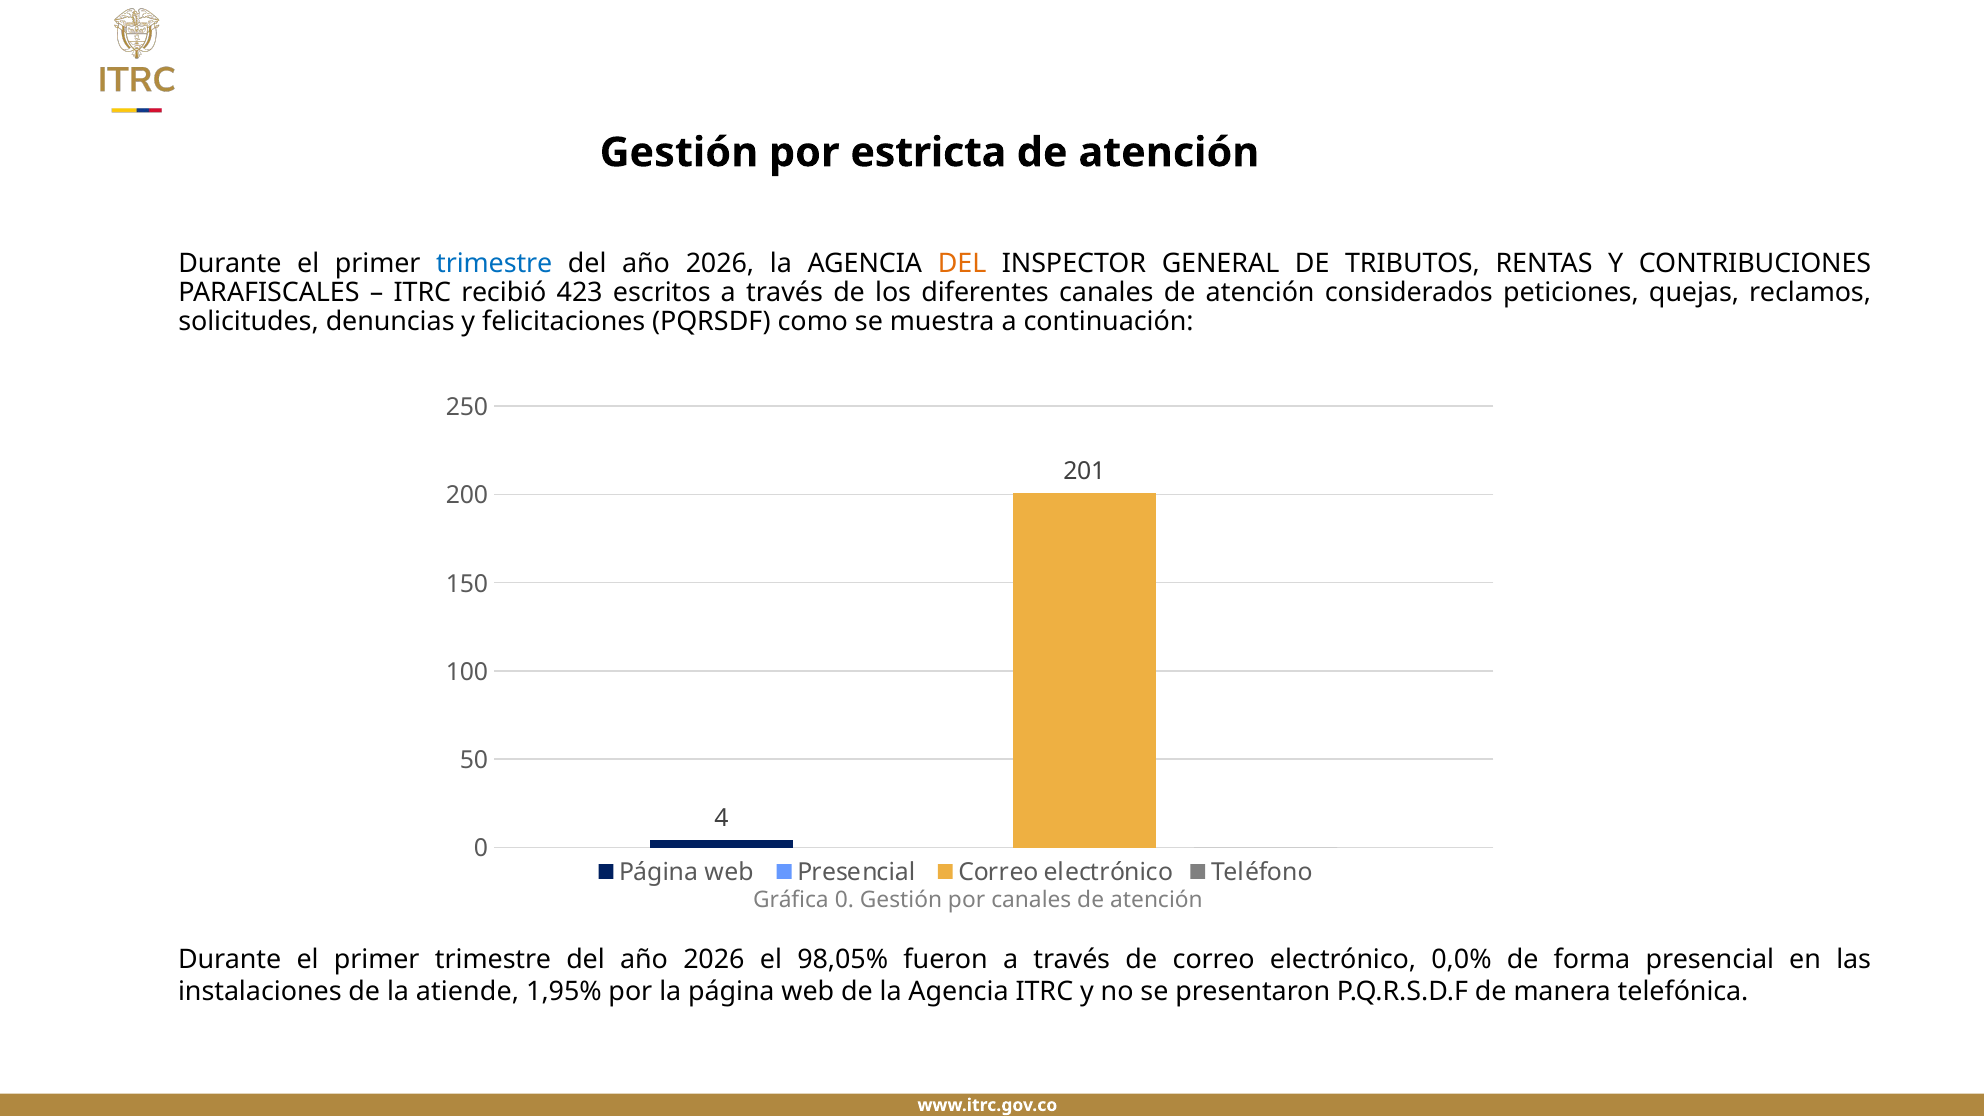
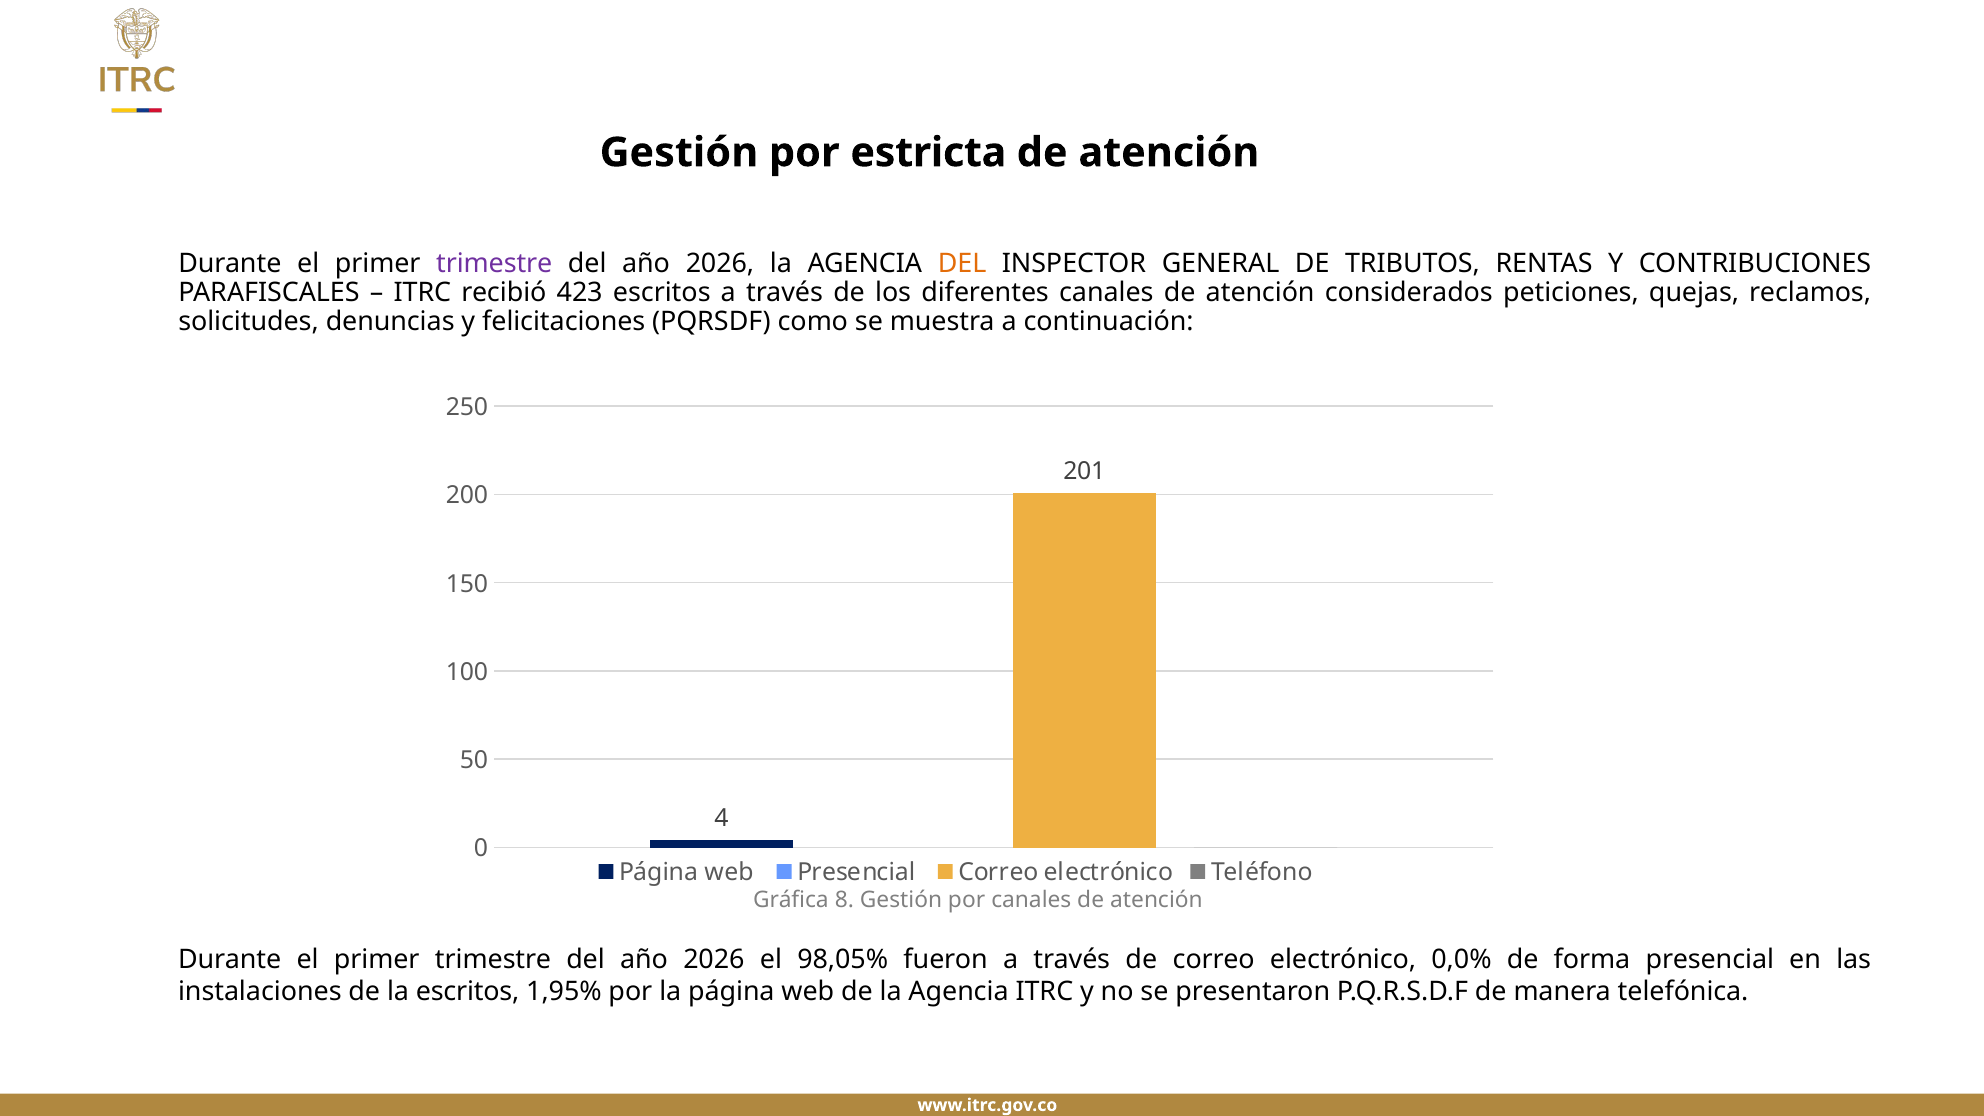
trimestre at (494, 264) colour: blue -> purple
Gráfica 0: 0 -> 8
la atiende: atiende -> escritos
